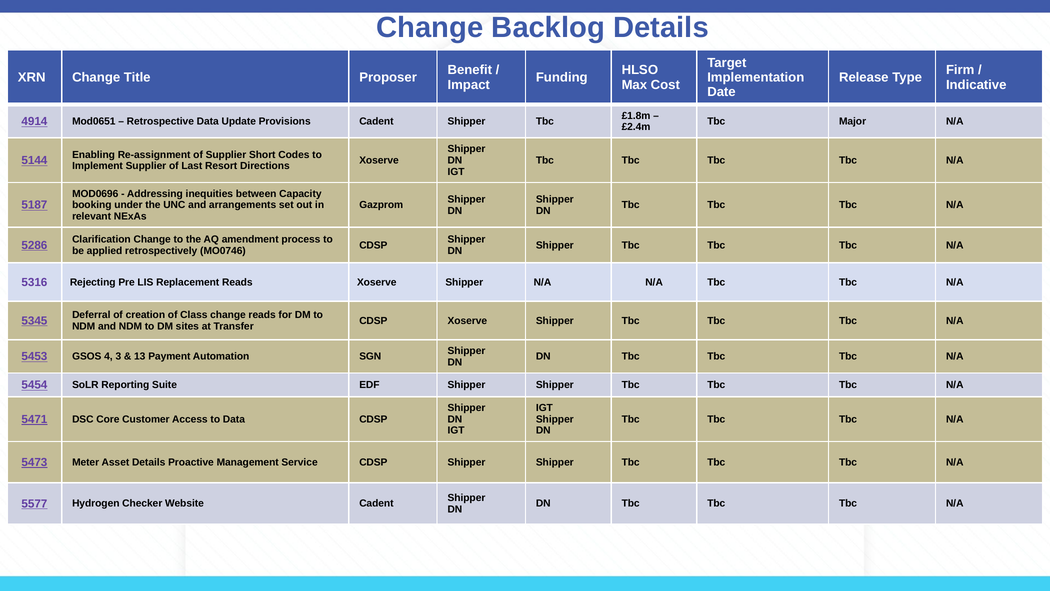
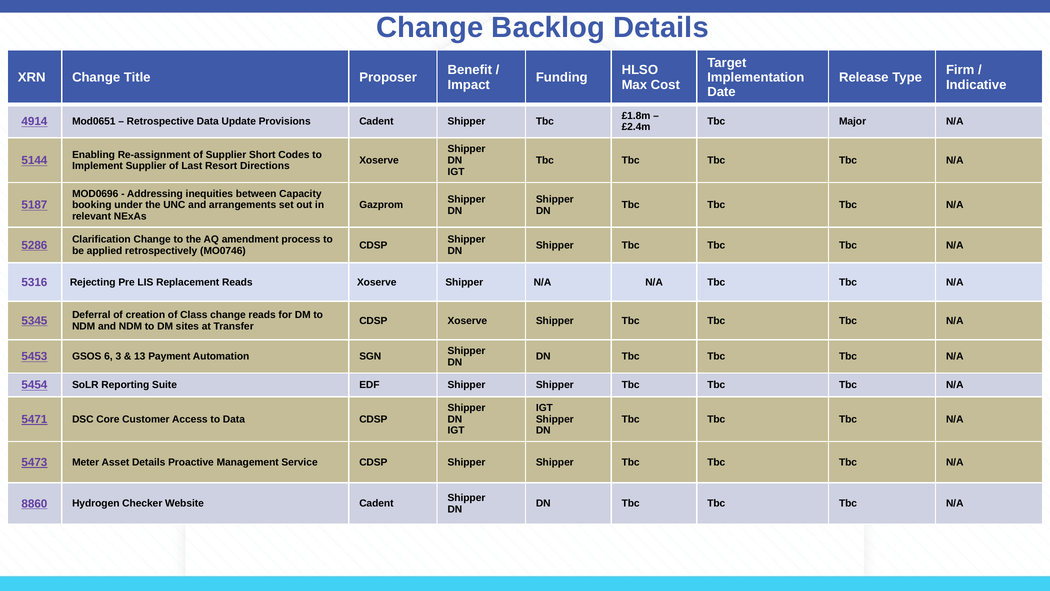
4: 4 -> 6
5577: 5577 -> 8860
